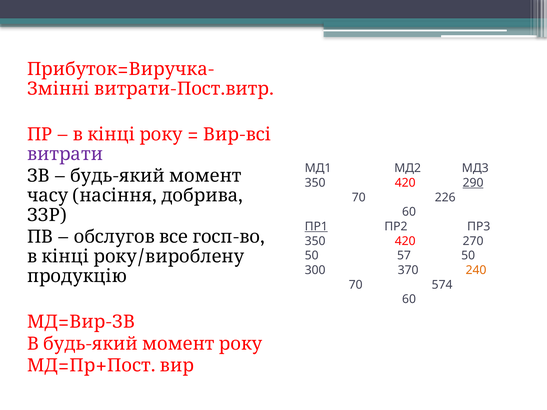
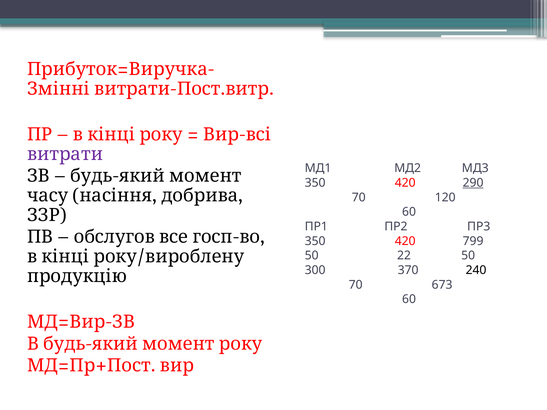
226: 226 -> 120
ПР1 underline: present -> none
270: 270 -> 799
57: 57 -> 22
240 colour: orange -> black
574: 574 -> 673
